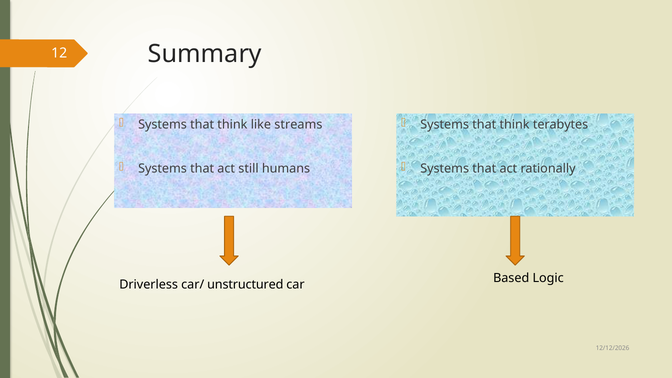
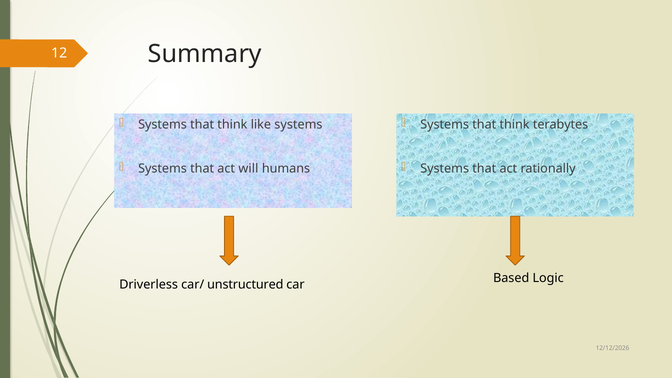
like streams: streams -> systems
still: still -> will
